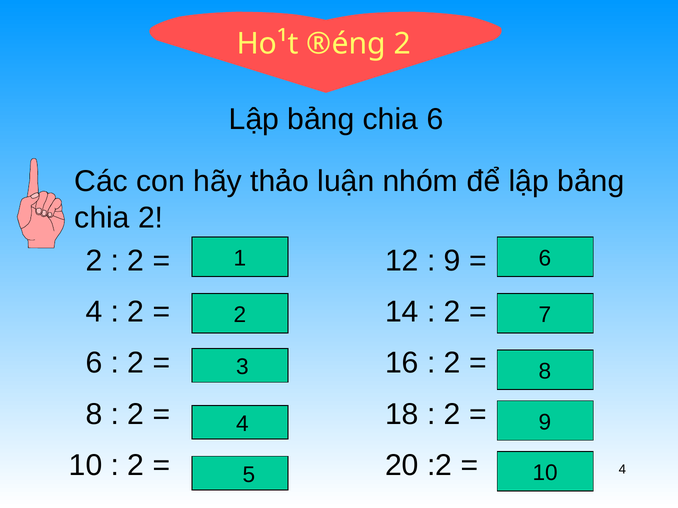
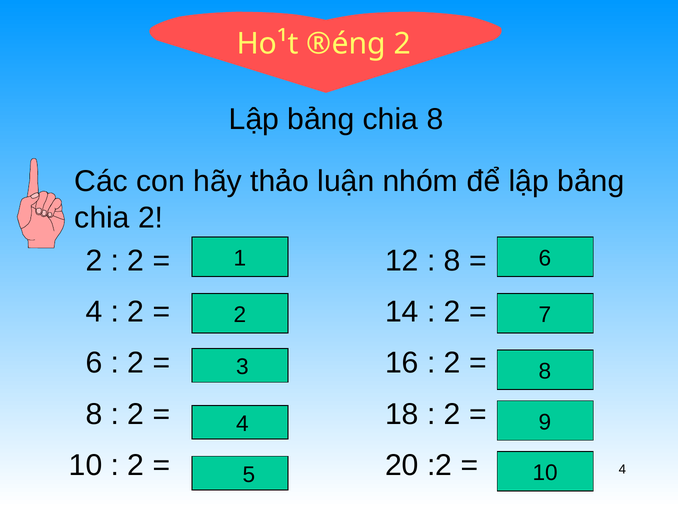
chia 6: 6 -> 8
9 at (452, 261): 9 -> 8
